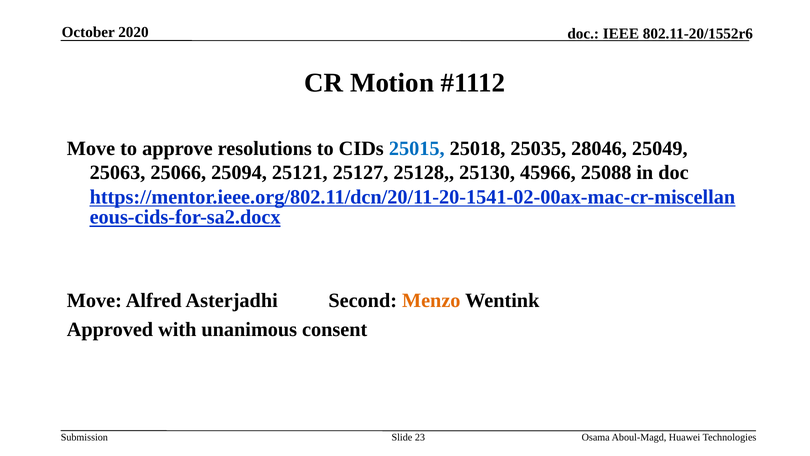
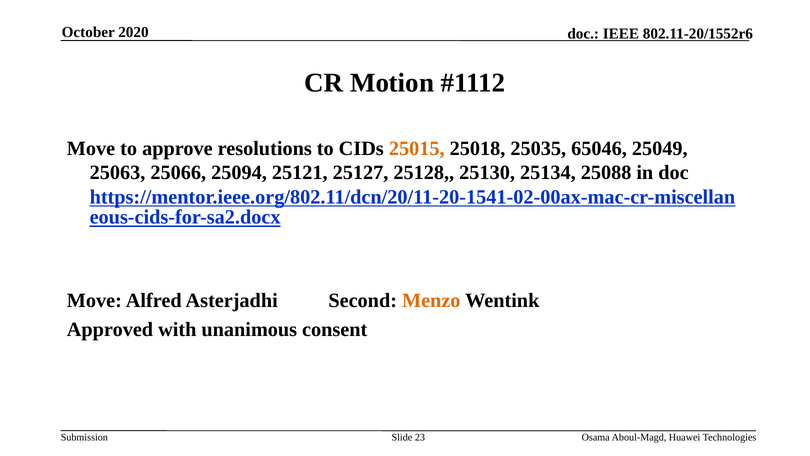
25015 colour: blue -> orange
28046: 28046 -> 65046
45966: 45966 -> 25134
